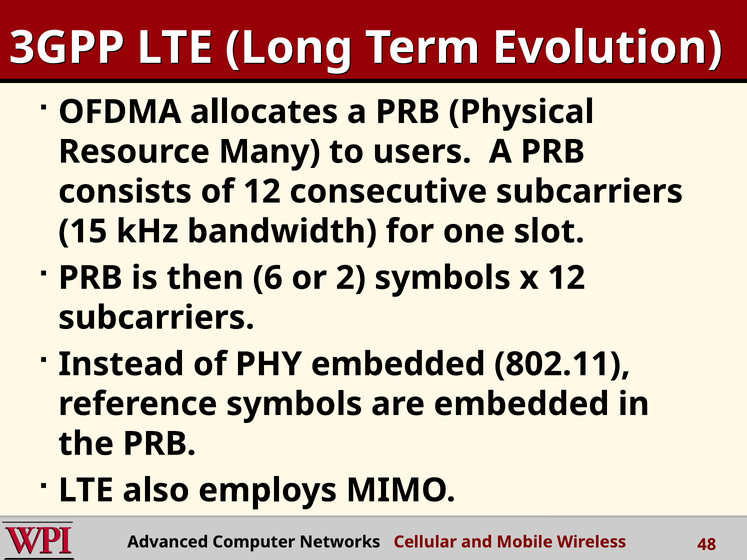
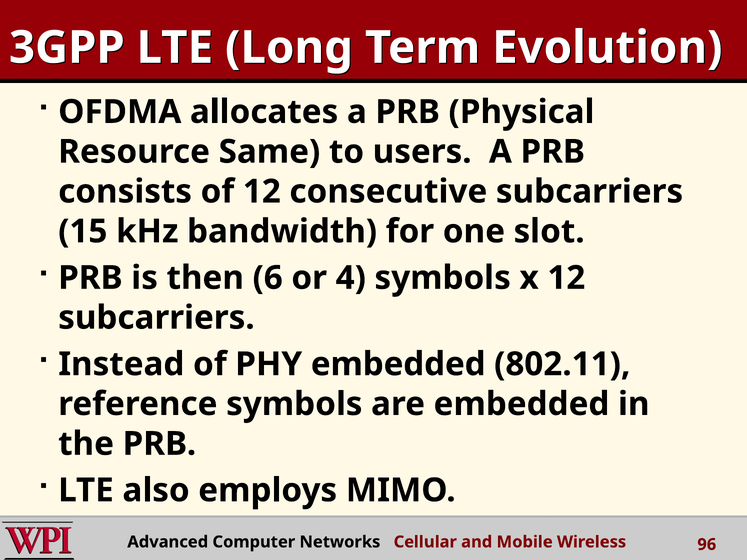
Many: Many -> Same
2: 2 -> 4
48: 48 -> 96
